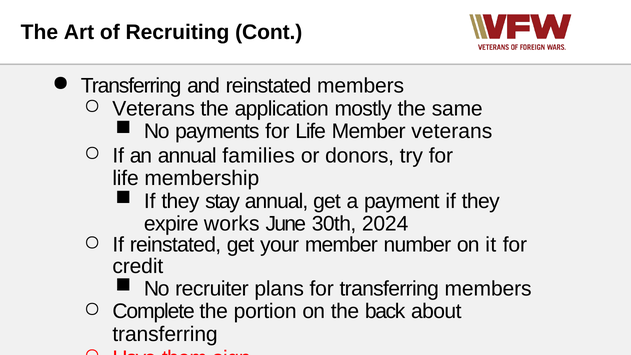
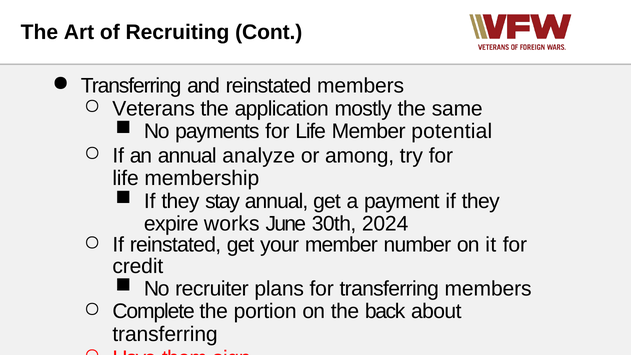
Member veterans: veterans -> potential
families: families -> analyze
donors: donors -> among
